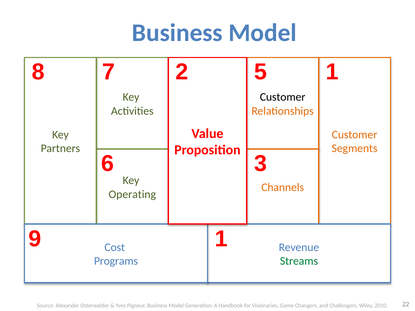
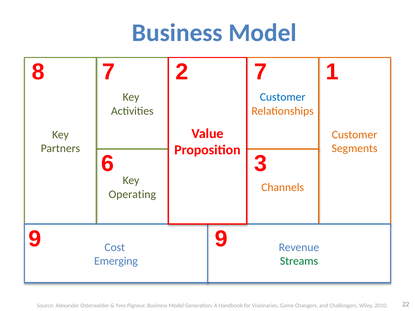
7 5: 5 -> 7
Customer at (283, 97) colour: black -> blue
9 1: 1 -> 9
Programs: Programs -> Emerging
